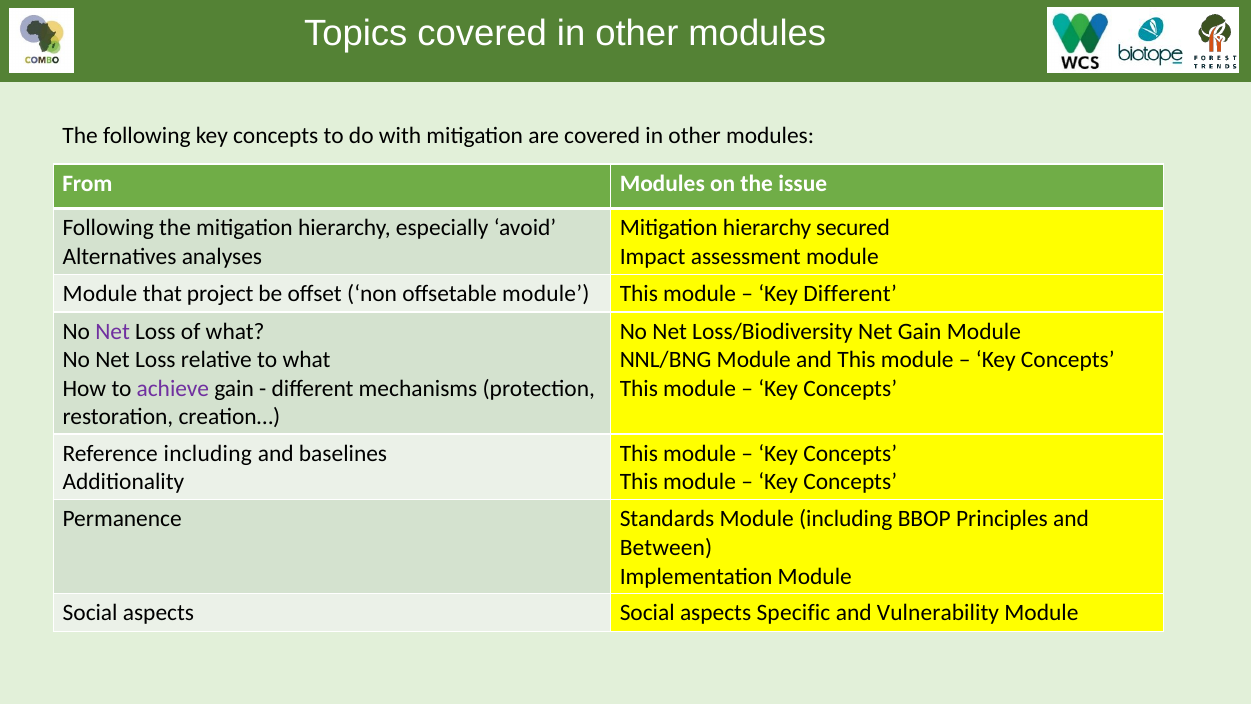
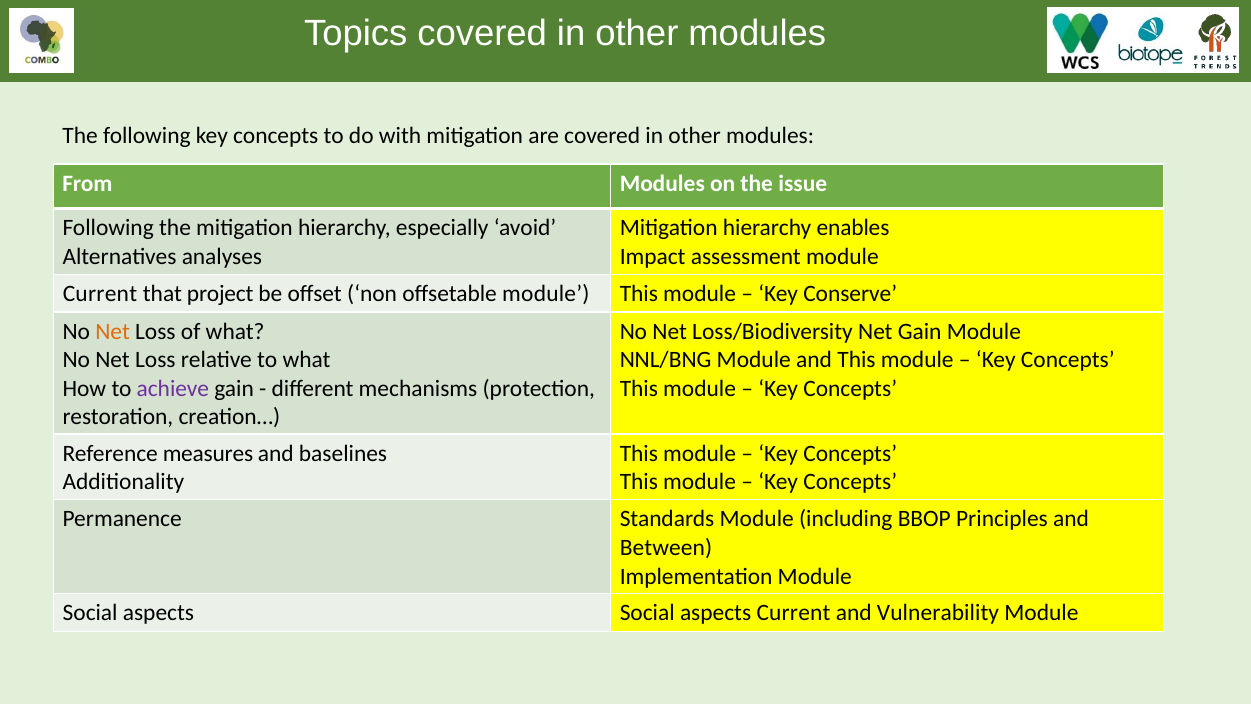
secured: secured -> enables
Module at (100, 294): Module -> Current
Key Different: Different -> Conserve
Net at (113, 331) colour: purple -> orange
Reference including: including -> measures
aspects Specific: Specific -> Current
